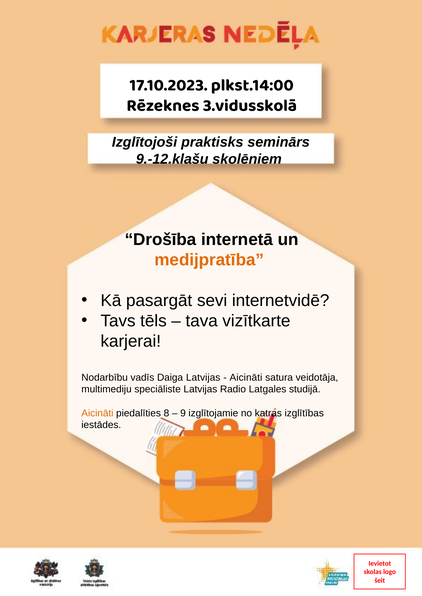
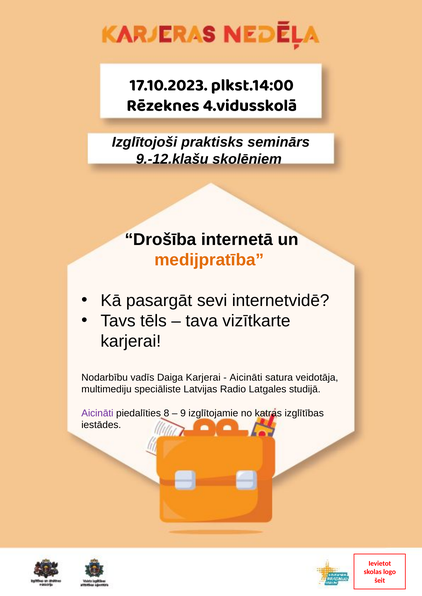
3.vidusskolā: 3.vidusskolā -> 4.vidusskolā
Daiga Latvijas: Latvijas -> Karjerai
Aicināti at (97, 414) colour: orange -> purple
